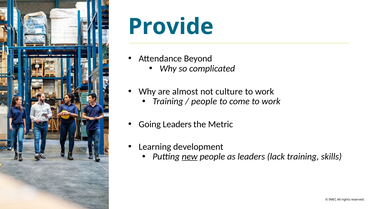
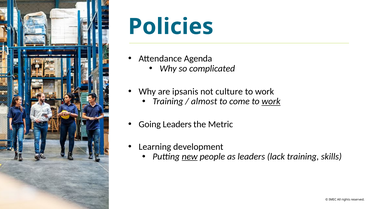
Provide: Provide -> Policies
Beyond: Beyond -> Agenda
almost: almost -> ipsanis
people at (204, 102): people -> almost
work at (271, 102) underline: none -> present
